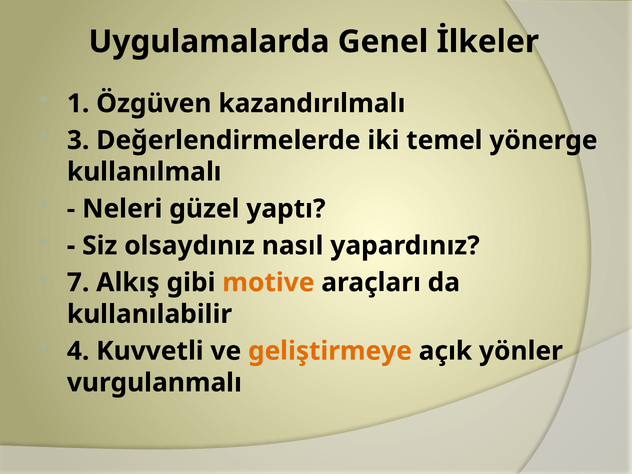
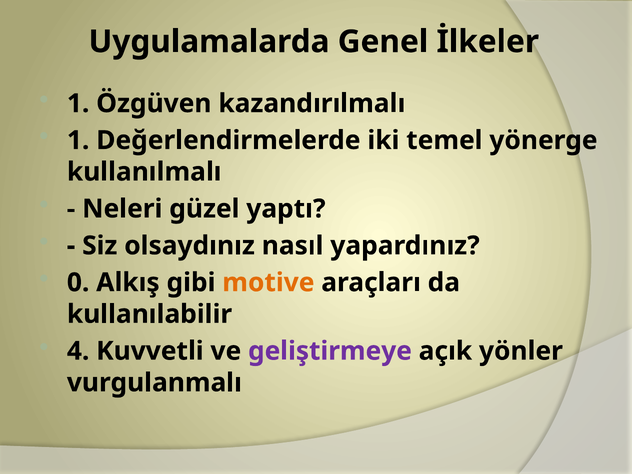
3 at (78, 140): 3 -> 1
7: 7 -> 0
geliştirmeye colour: orange -> purple
